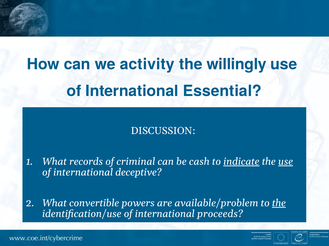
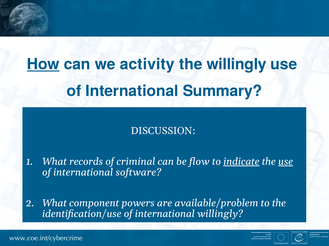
How underline: none -> present
Essential: Essential -> Summary
cash: cash -> flow
deceptive: deceptive -> software
convertible: convertible -> component
the at (279, 204) underline: present -> none
international proceeds: proceeds -> willingly
